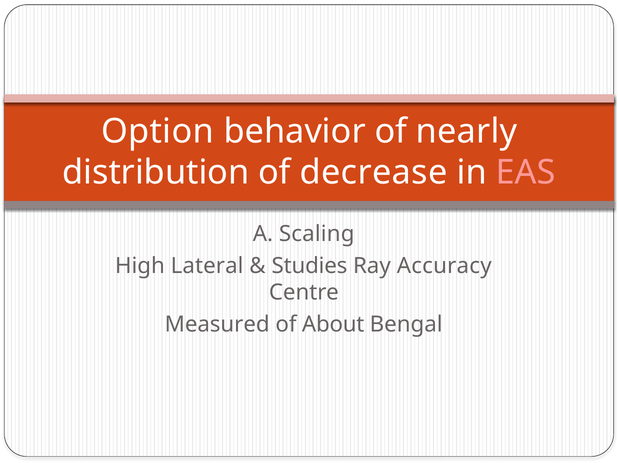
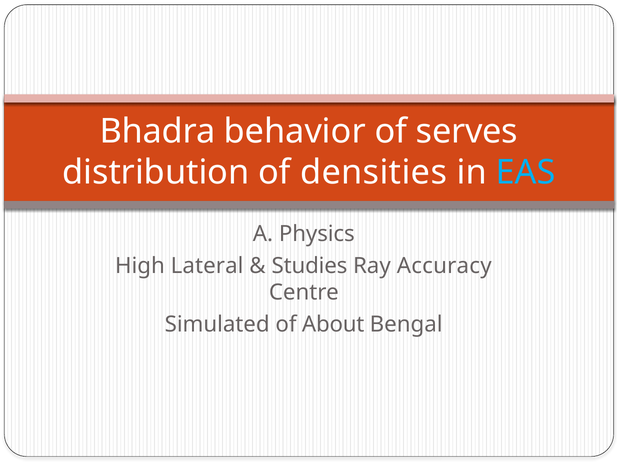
Option: Option -> Bhadra
nearly: nearly -> serves
decrease: decrease -> densities
EAS colour: pink -> light blue
Scaling: Scaling -> Physics
Measured: Measured -> Simulated
